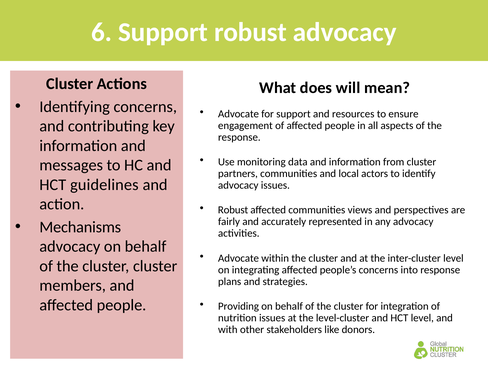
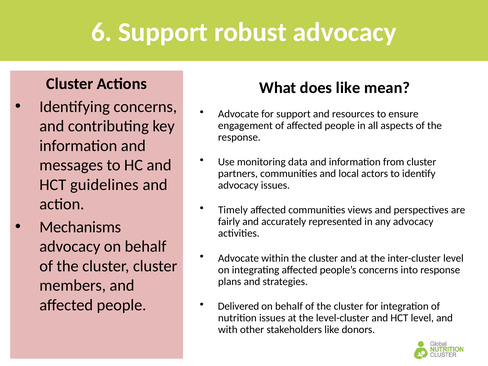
does will: will -> like
Robust at (233, 210): Robust -> Timely
Providing: Providing -> Delivered
